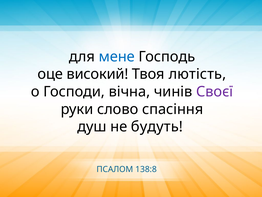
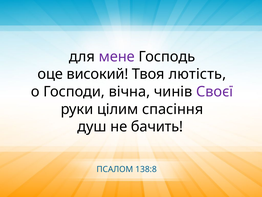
мене colour: blue -> purple
слово: слово -> цілим
будуть: будуть -> бачить
